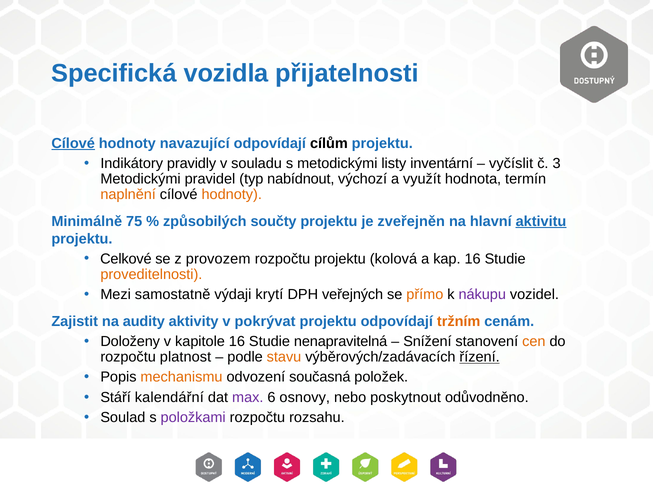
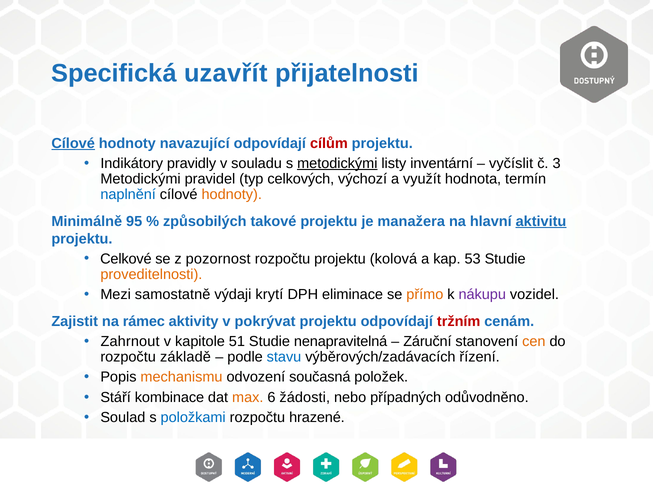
vozidla: vozidla -> uzavřít
cílům colour: black -> red
metodickými at (337, 163) underline: none -> present
nabídnout: nabídnout -> celkových
naplnění colour: orange -> blue
75: 75 -> 95
součty: součty -> takové
zveřejněn: zveřejněn -> manažera
provozem: provozem -> pozornost
kap 16: 16 -> 53
veřejných: veřejných -> eliminace
audity: audity -> rámec
tržním colour: orange -> red
Doloženy: Doloženy -> Zahrnout
kapitole 16: 16 -> 51
Snížení: Snížení -> Záruční
platnost: platnost -> základě
stavu colour: orange -> blue
řízení underline: present -> none
kalendářní: kalendářní -> kombinace
max colour: purple -> orange
osnovy: osnovy -> žádosti
poskytnout: poskytnout -> případných
položkami colour: purple -> blue
rozsahu: rozsahu -> hrazené
